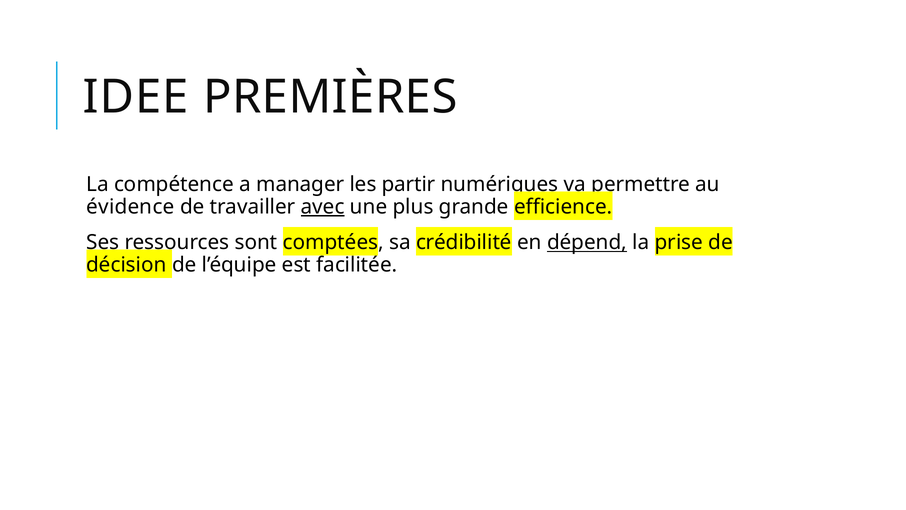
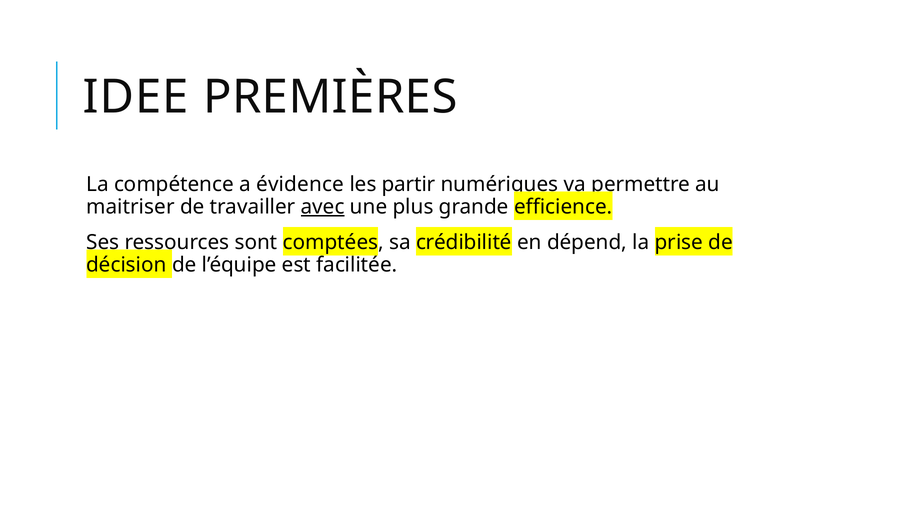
manager: manager -> évidence
évidence: évidence -> maitriser
dépend underline: present -> none
